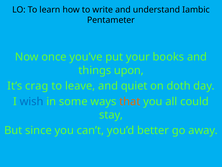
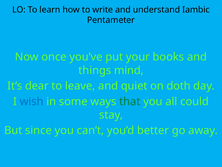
upon: upon -> mind
crag: crag -> dear
that colour: orange -> green
